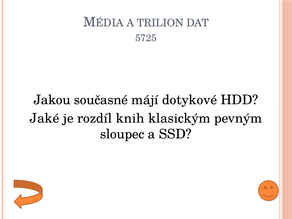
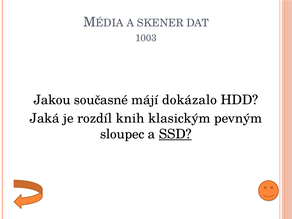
TRILION: TRILION -> SKENER
5725: 5725 -> 1003
dotykové: dotykové -> dokázalo
Jaké: Jaké -> Jaká
SSD underline: none -> present
